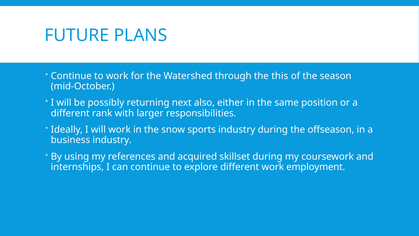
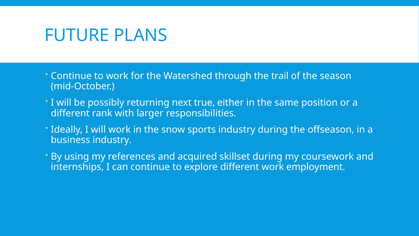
this: this -> trail
also: also -> true
